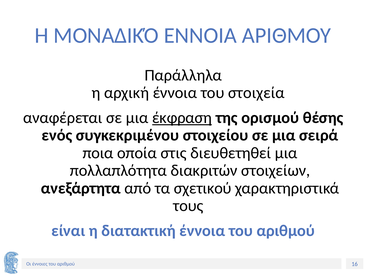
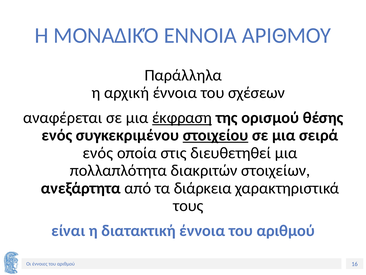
στοιχεία: στοιχεία -> σχέσεων
στοιχείου underline: none -> present
ποια at (98, 153): ποια -> ενός
σχετικού: σχετικού -> διάρκεια
